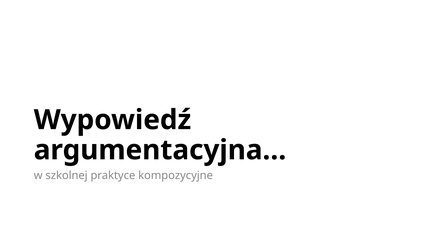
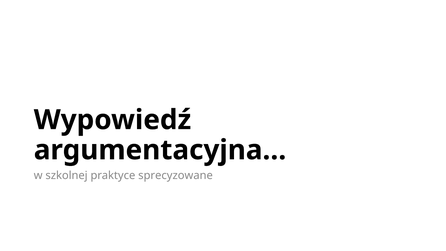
kompozycyjne: kompozycyjne -> sprecyzowane
